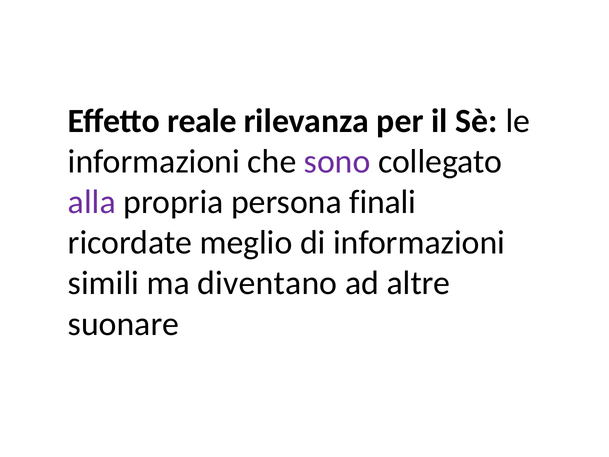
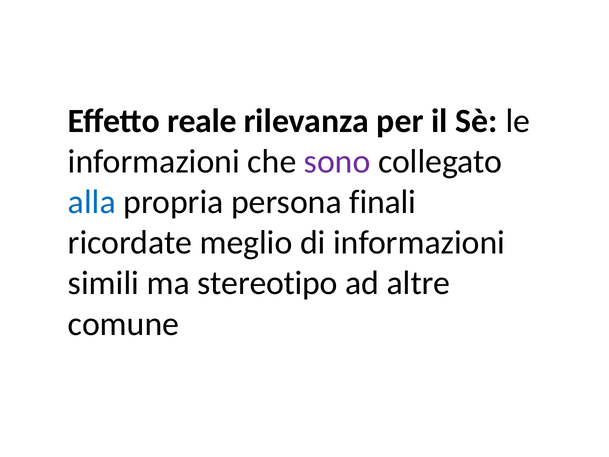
alla colour: purple -> blue
diventano: diventano -> stereotipo
suonare: suonare -> comune
